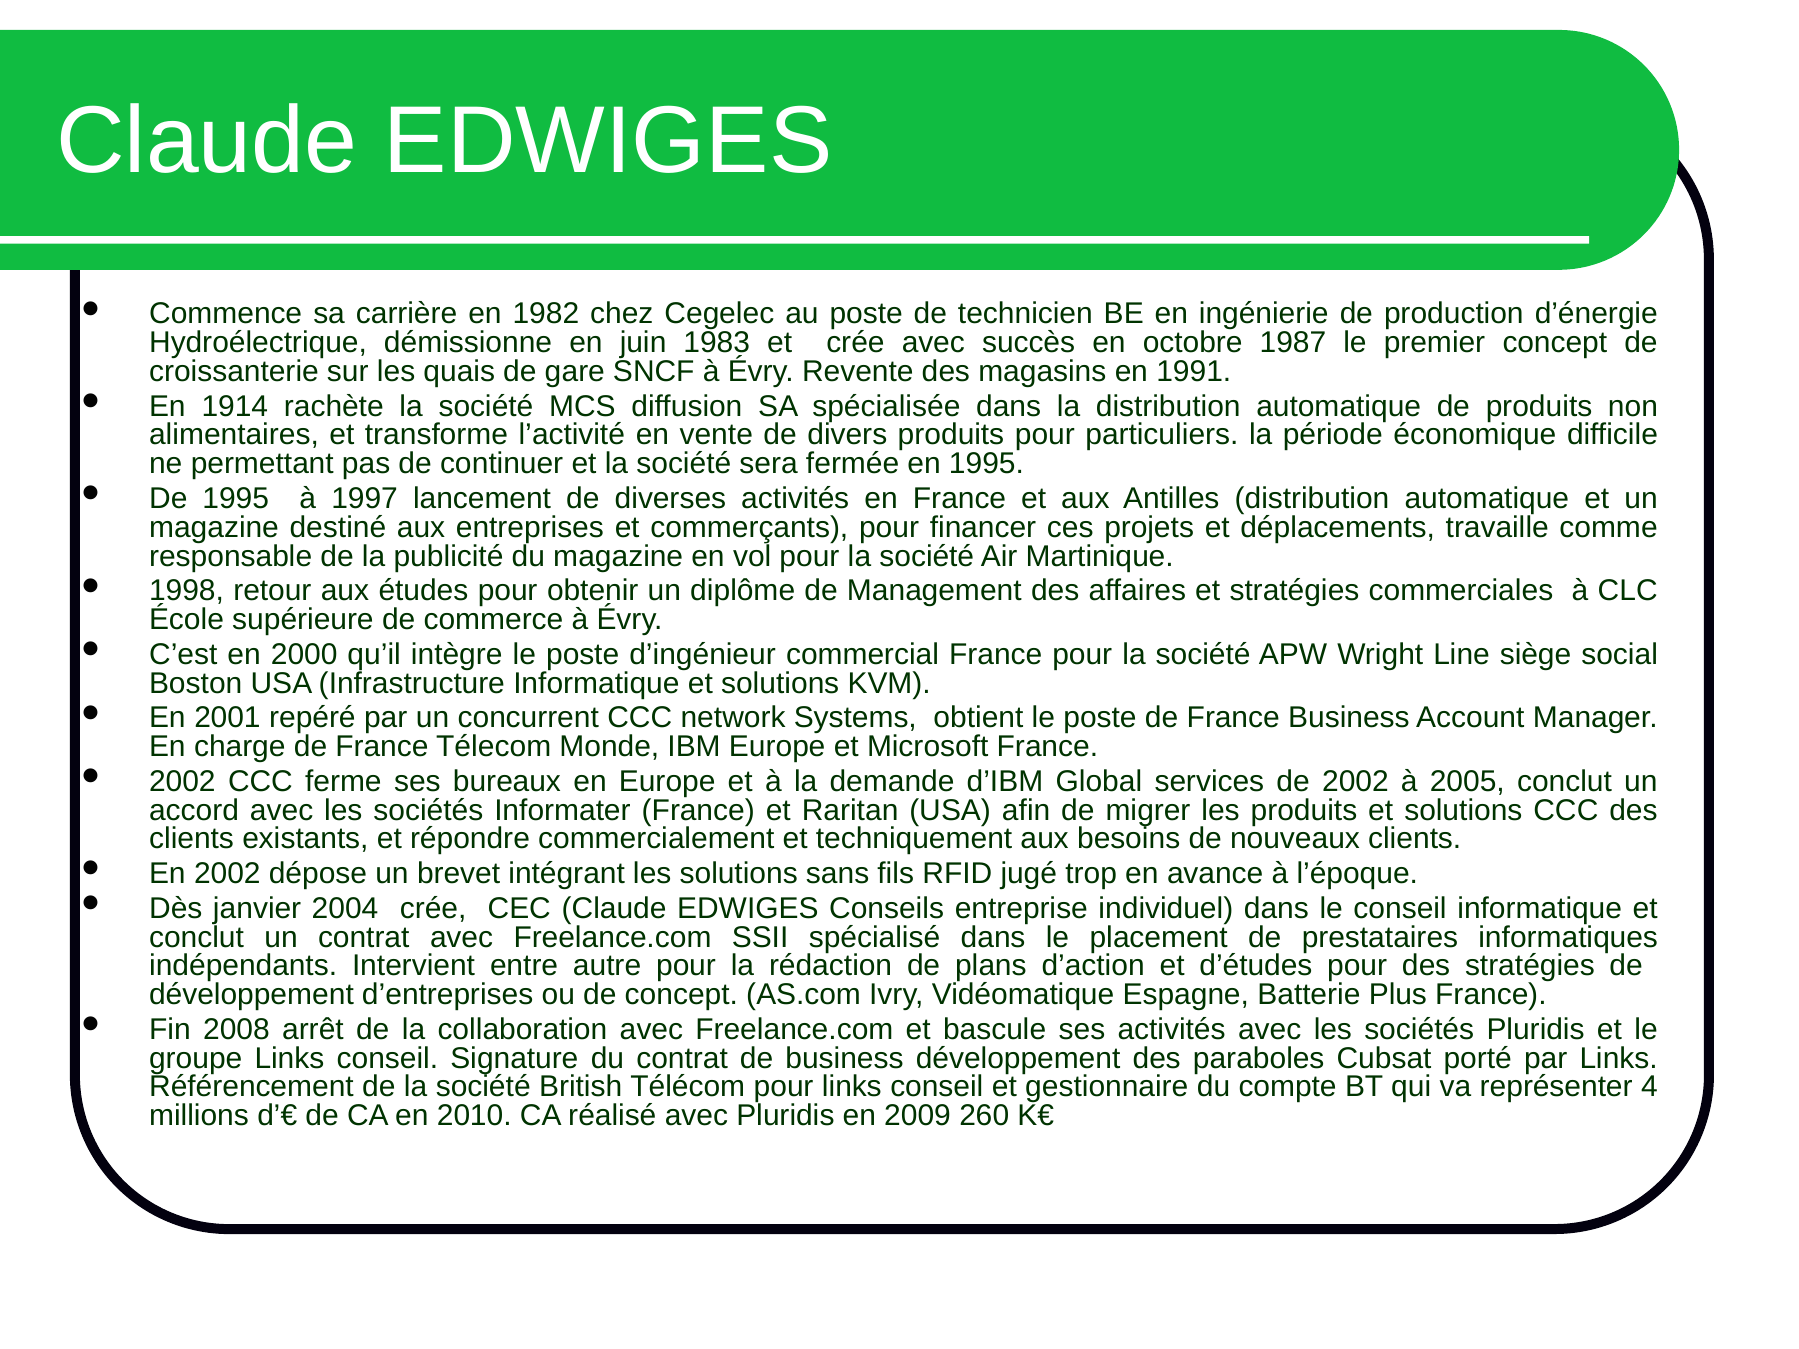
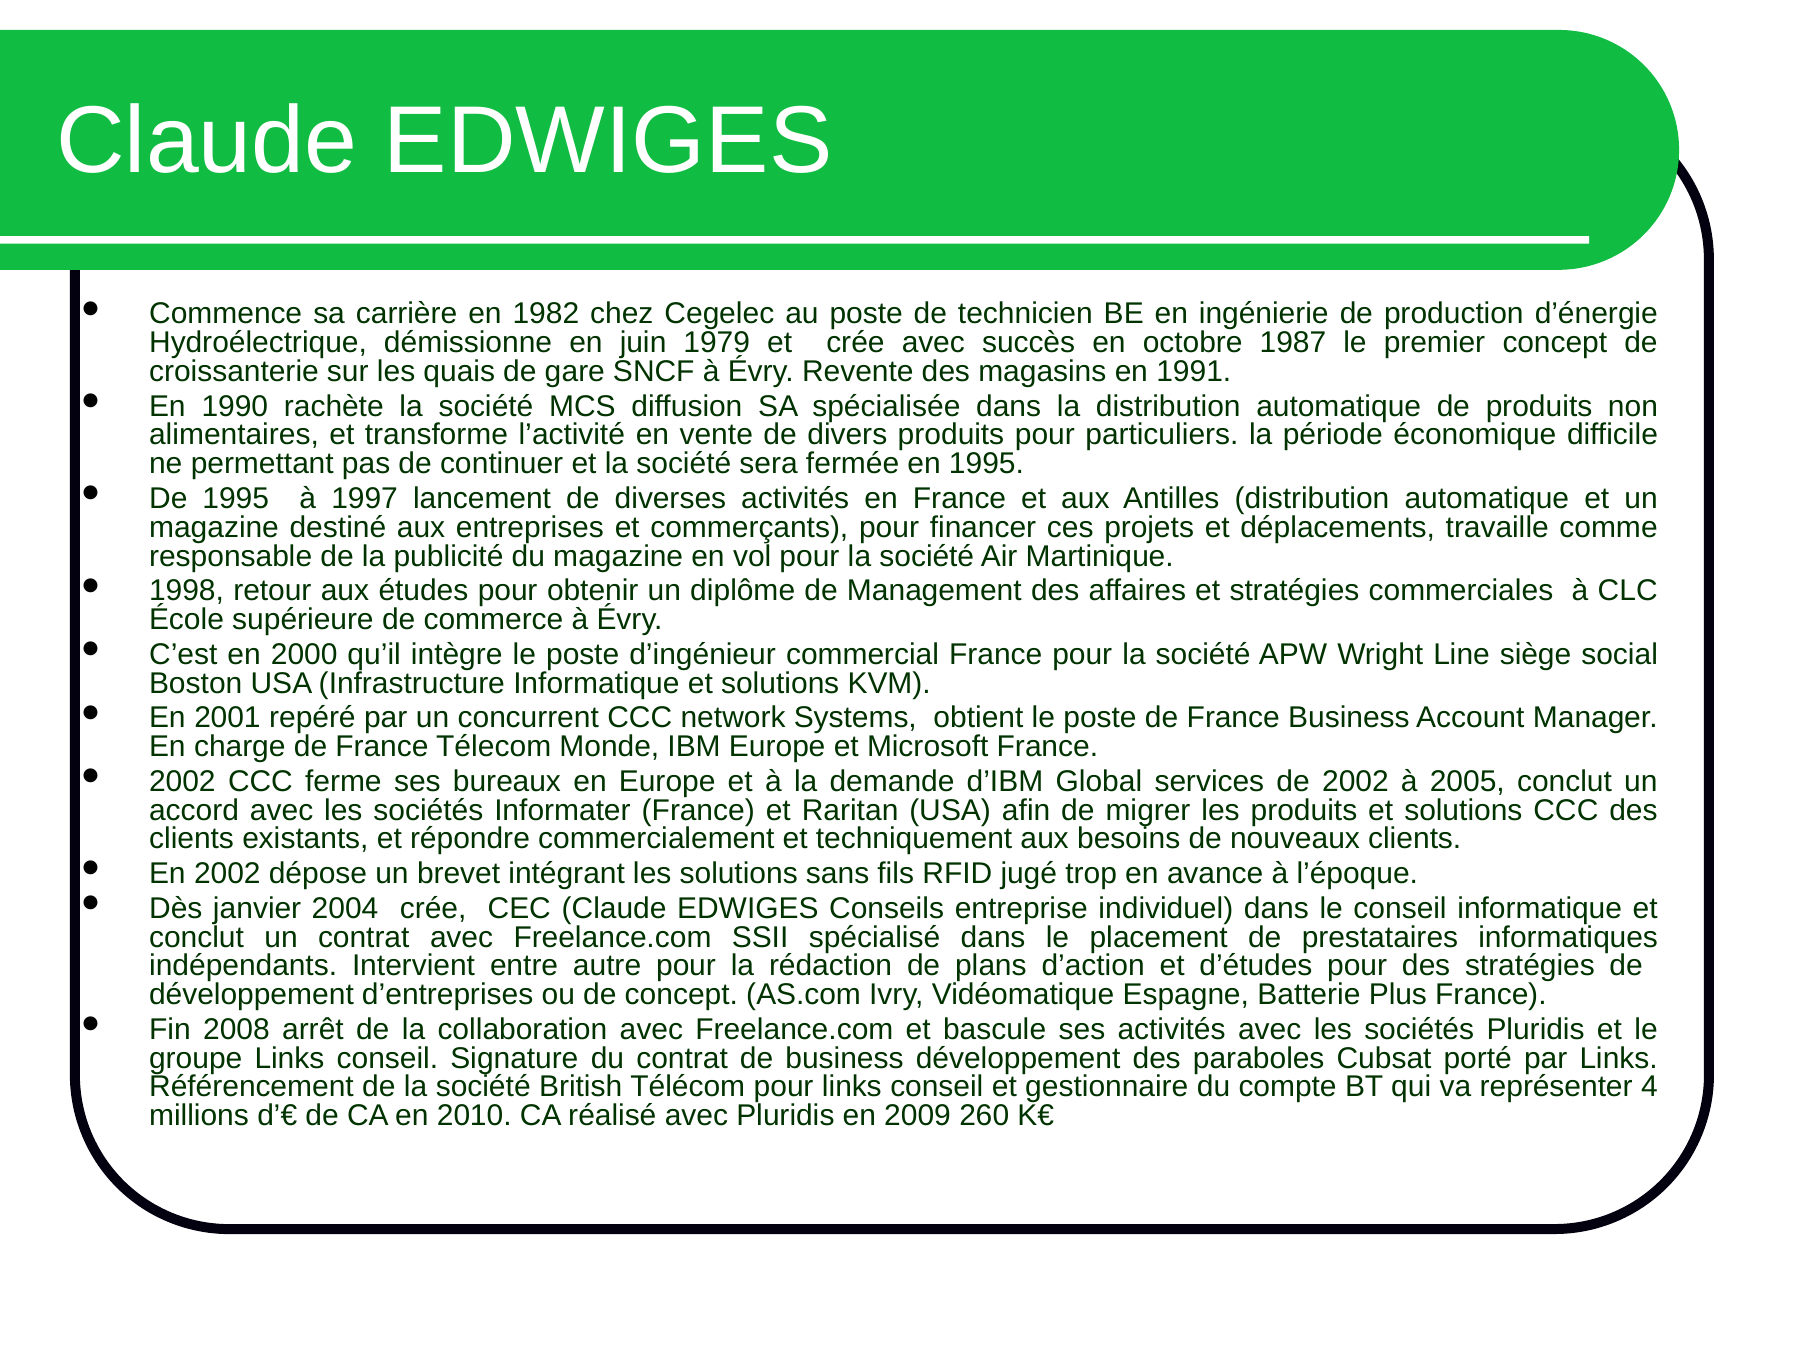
1983: 1983 -> 1979
1914: 1914 -> 1990
